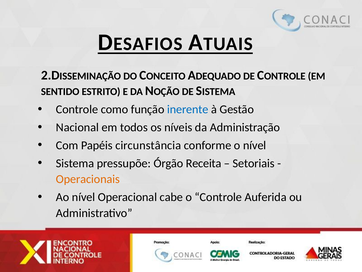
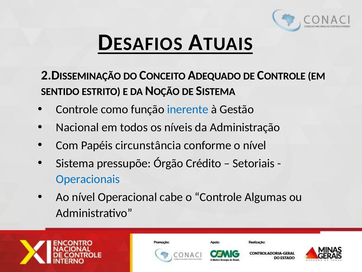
Receita: Receita -> Crédito
Operacionais colour: orange -> blue
Auferida: Auferida -> Algumas
